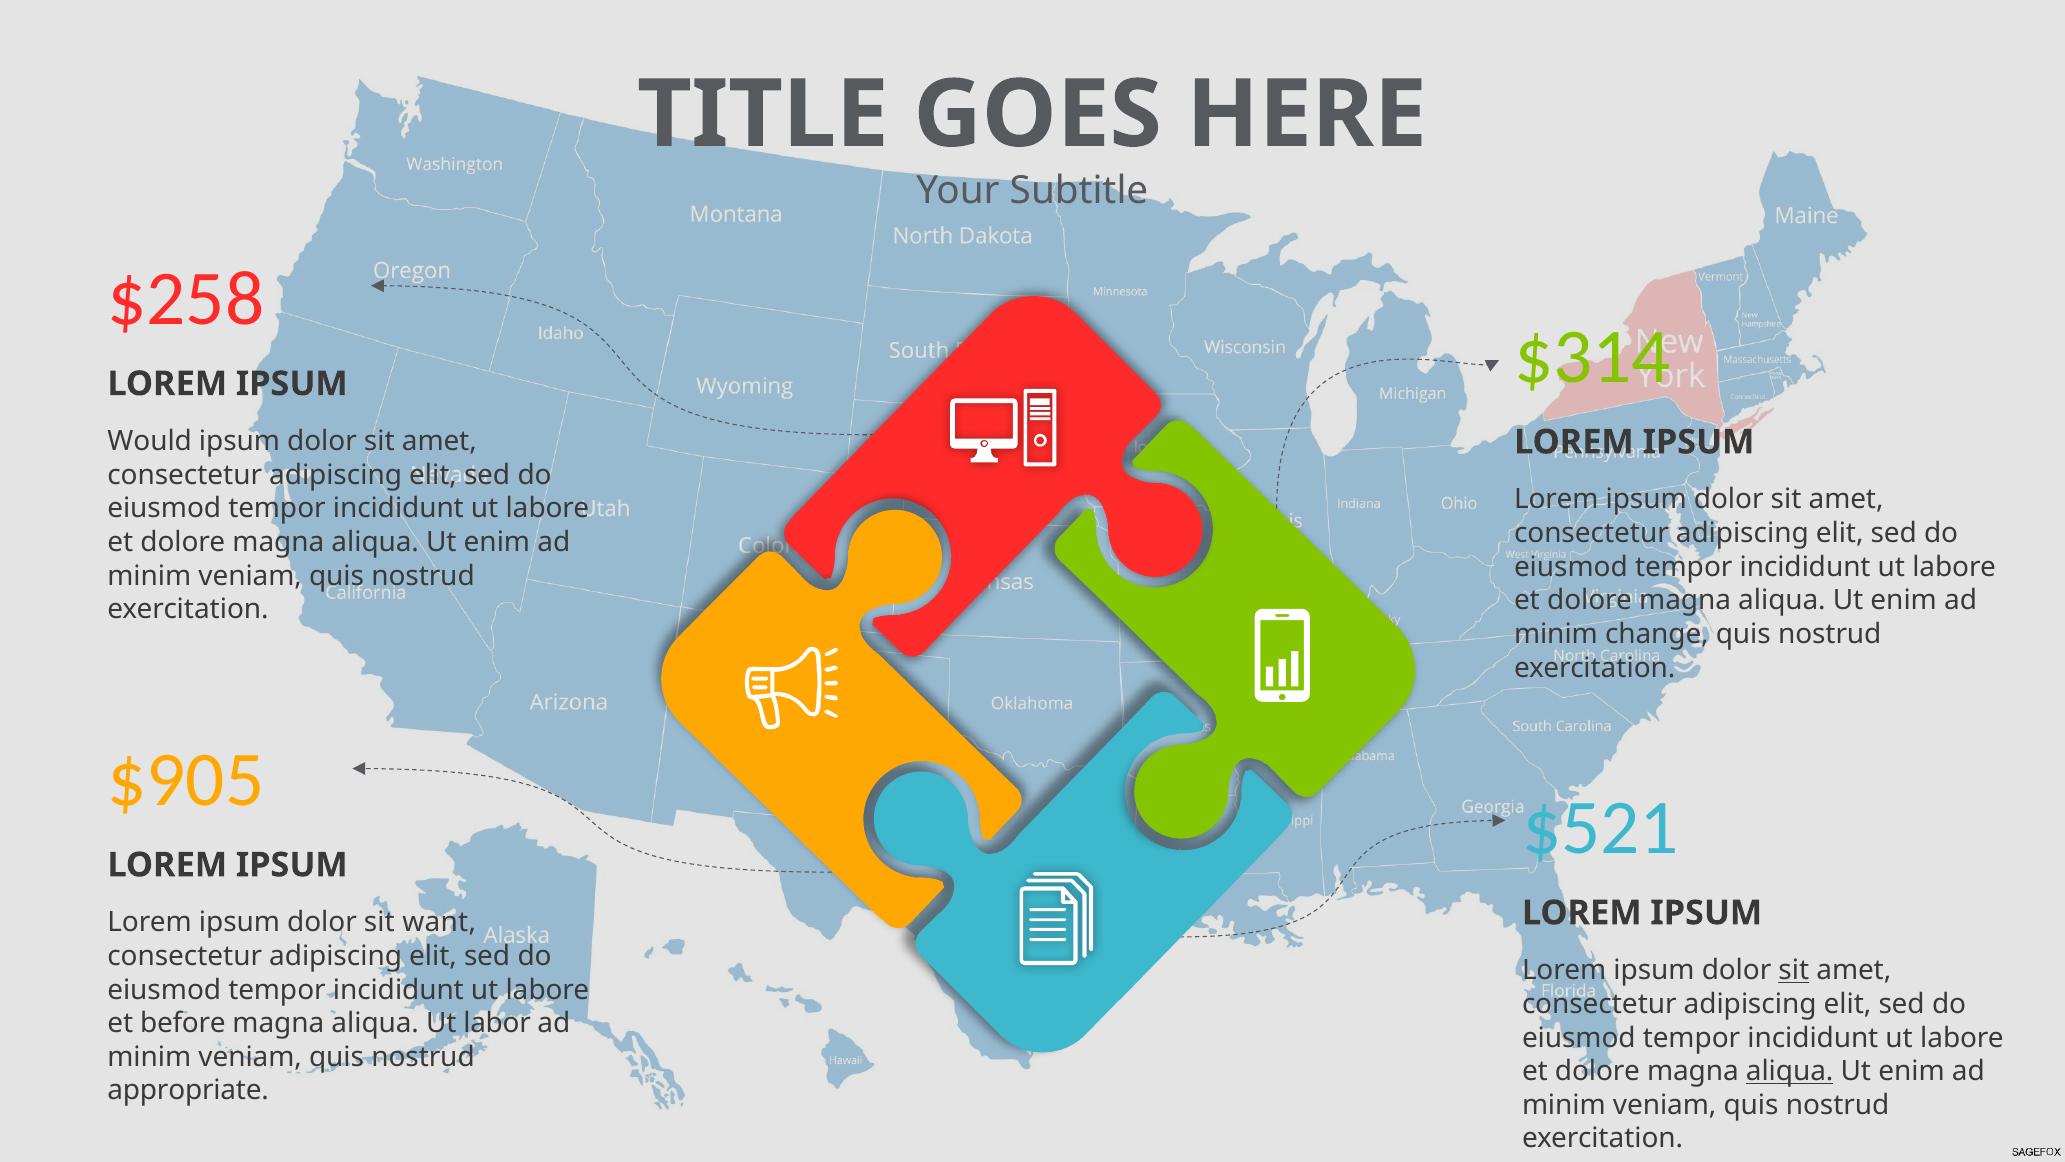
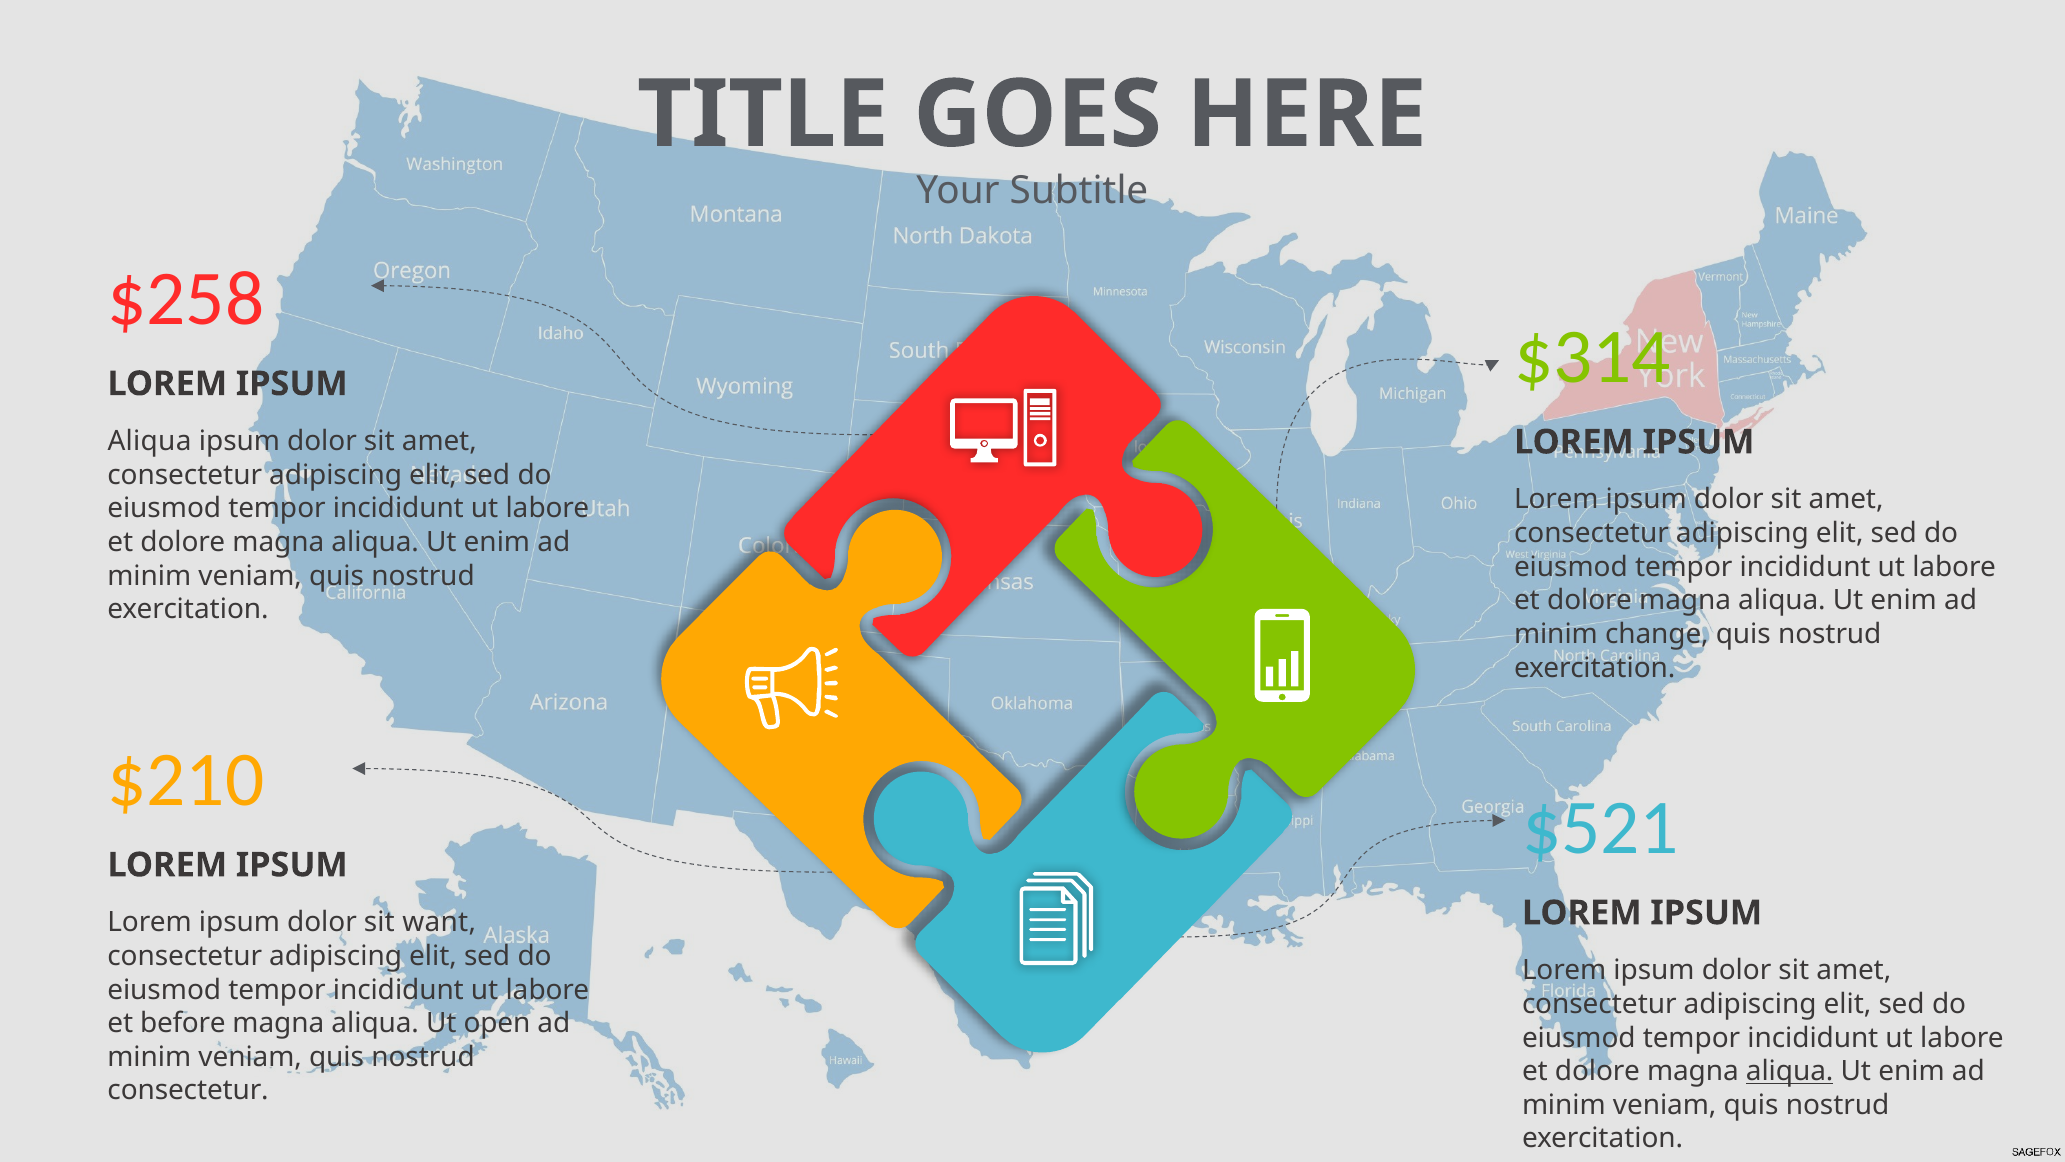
Would at (150, 441): Would -> Aliqua
$905: $905 -> $210
sit at (1794, 970) underline: present -> none
labor: labor -> open
appropriate at (188, 1090): appropriate -> consectetur
